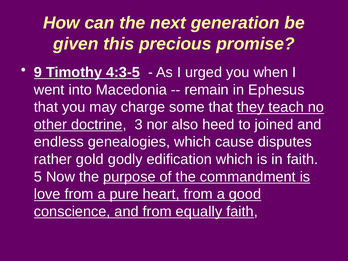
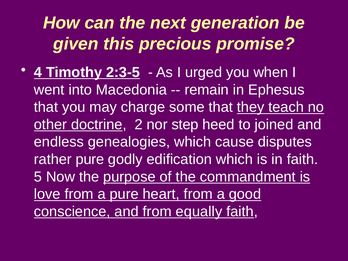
9: 9 -> 4
4:3-5: 4:3-5 -> 2:3-5
3: 3 -> 2
also: also -> step
rather gold: gold -> pure
